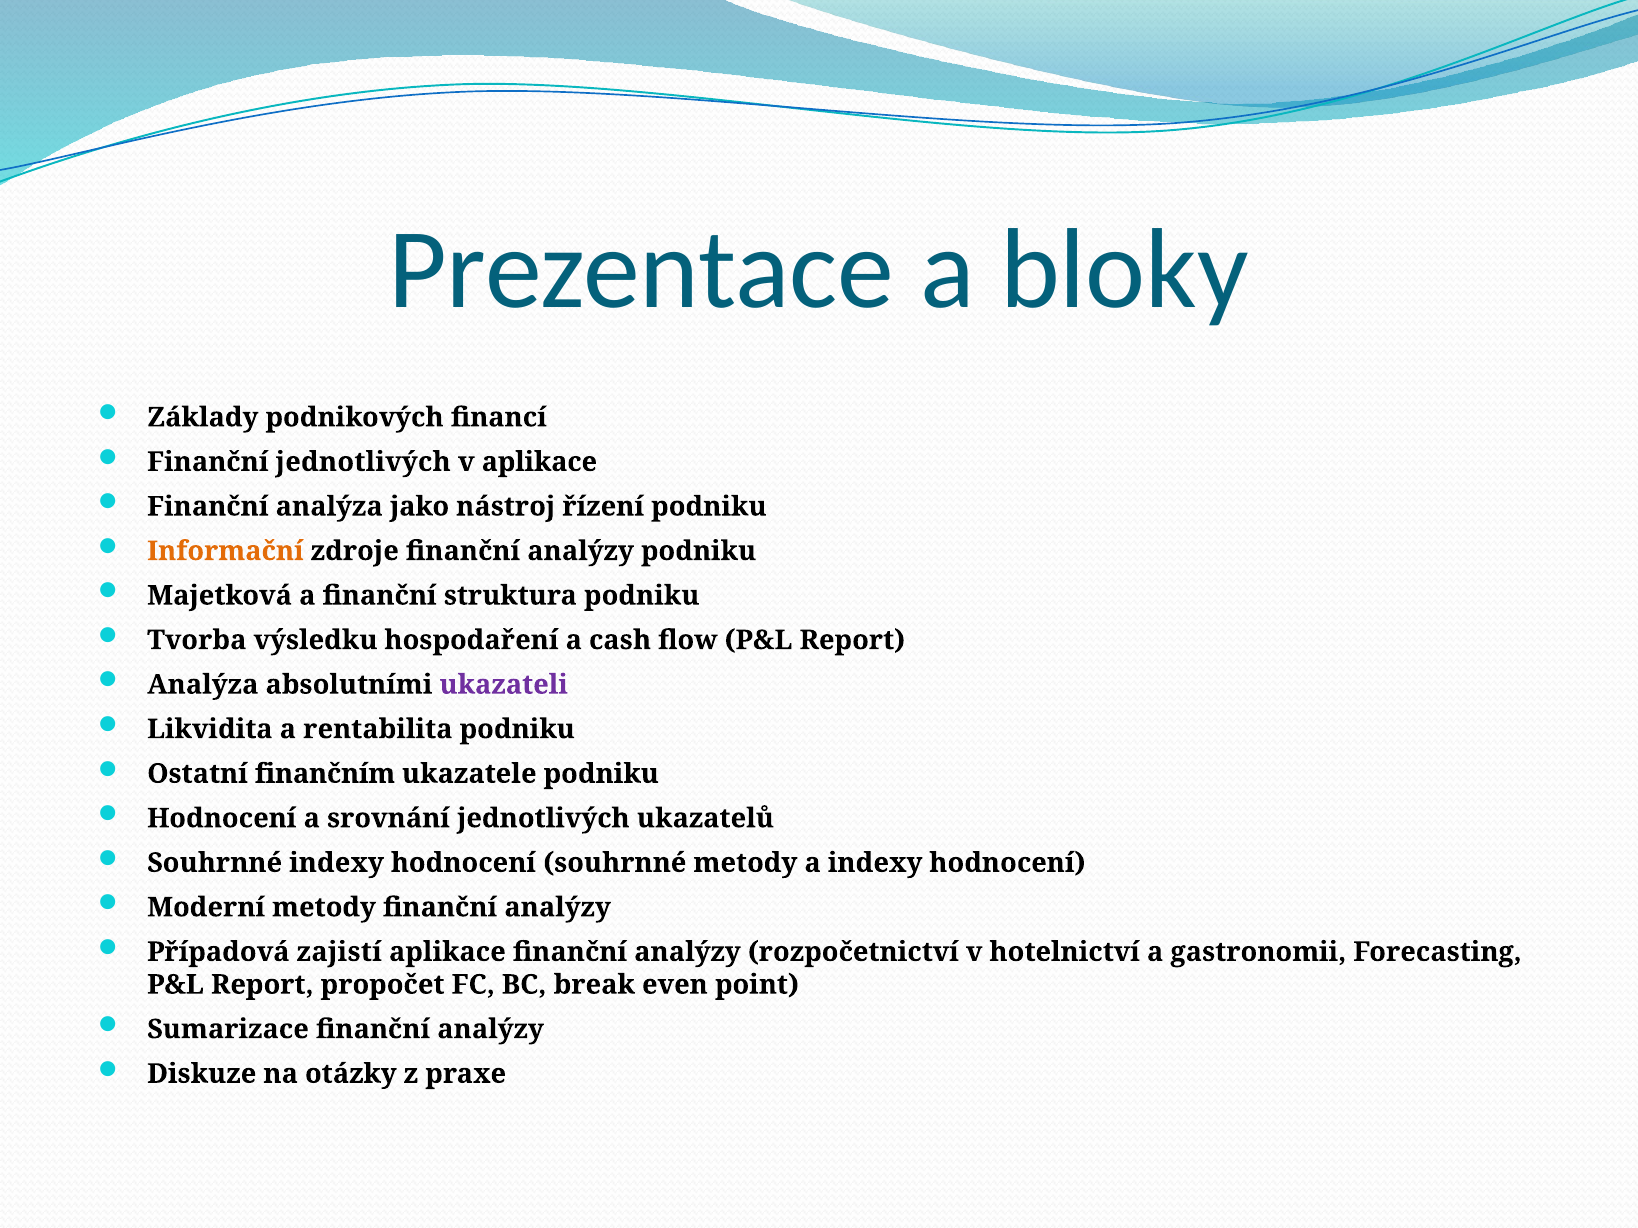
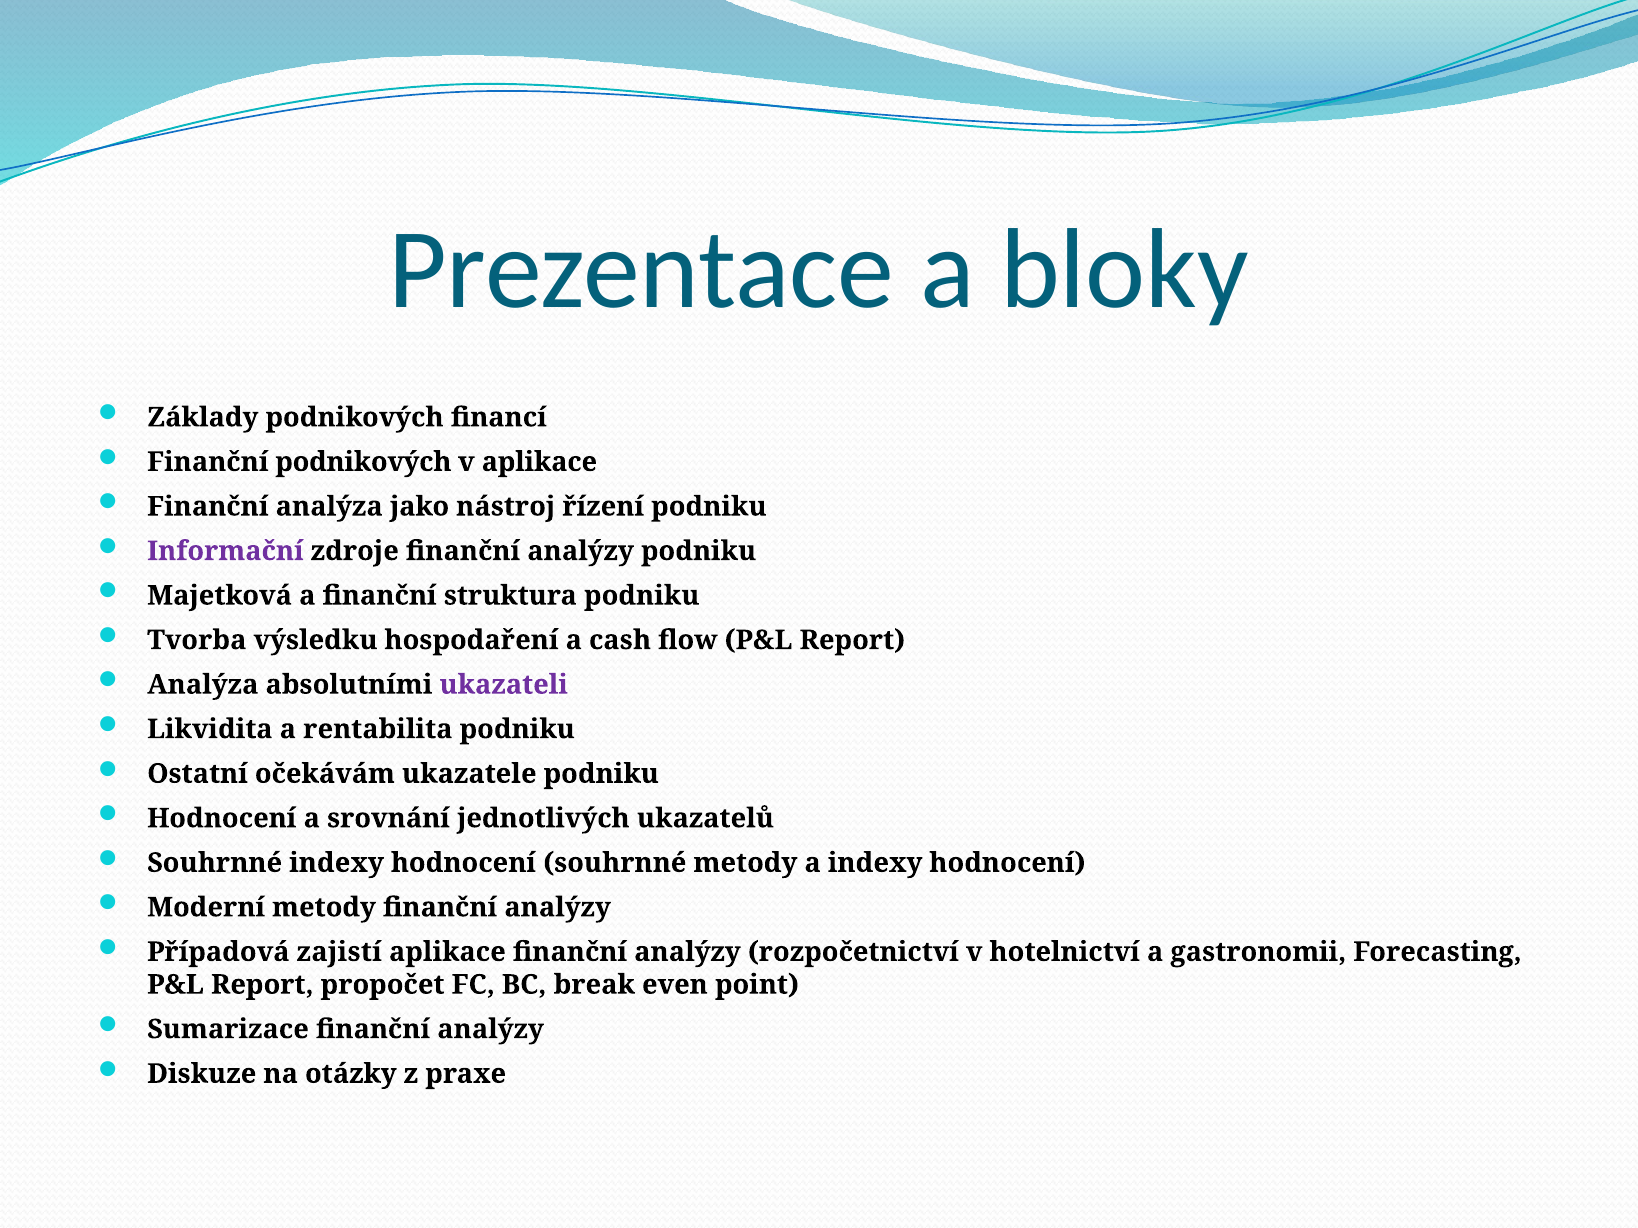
Finanční jednotlivých: jednotlivých -> podnikových
Informační colour: orange -> purple
finančním: finančním -> očekávám
